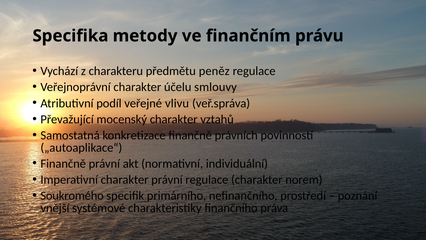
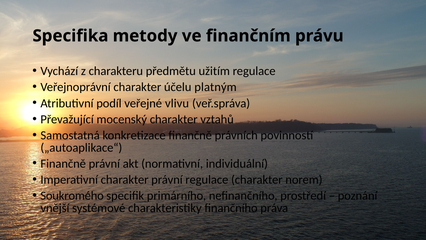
peněz: peněz -> užitím
smlouvy: smlouvy -> platným
